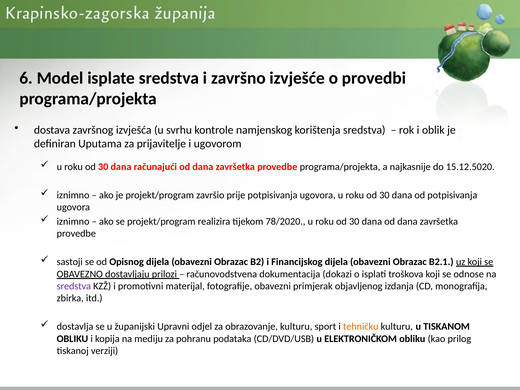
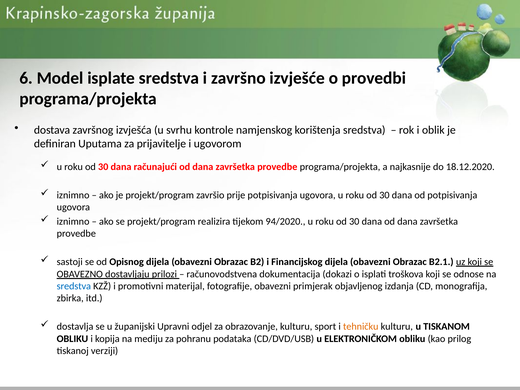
15.12.5020: 15.12.5020 -> 18.12.2020
78/2020: 78/2020 -> 94/2020
sredstva at (74, 286) colour: purple -> blue
